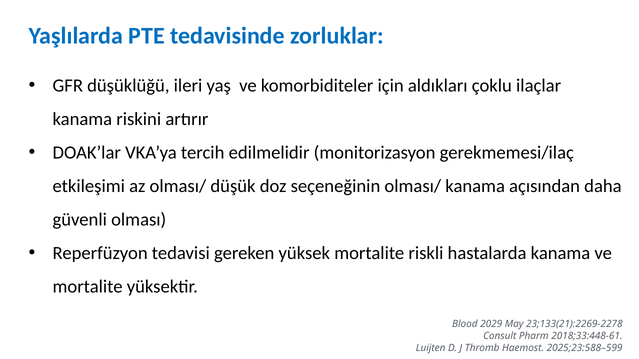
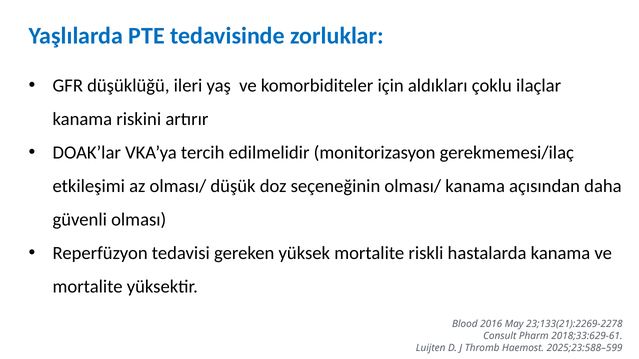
2029: 2029 -> 2016
2018;33:448-61: 2018;33:448-61 -> 2018;33:629-61
